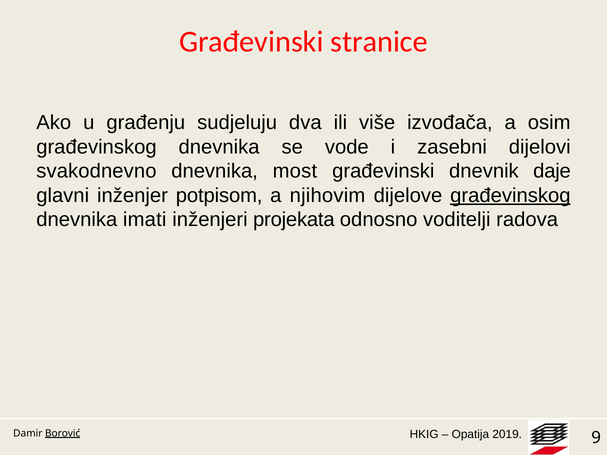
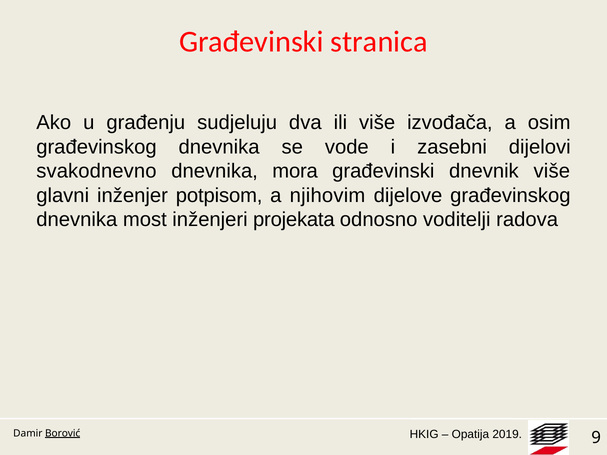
stranice: stranice -> stranica
most: most -> mora
dnevnik daje: daje -> više
građevinskog at (510, 196) underline: present -> none
imati: imati -> most
